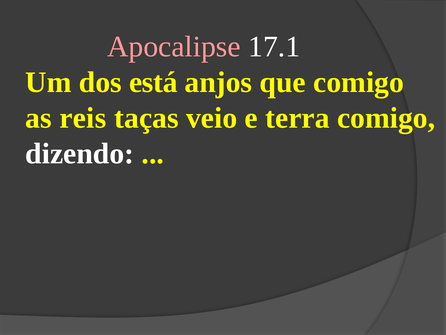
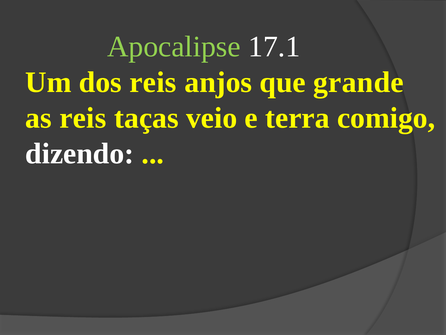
Apocalipse colour: pink -> light green
dos está: está -> reis
que comigo: comigo -> grande
